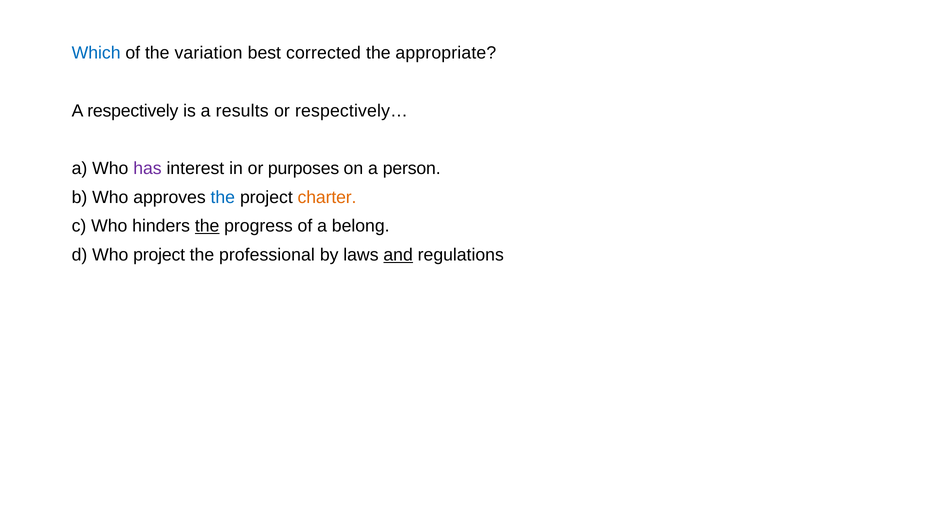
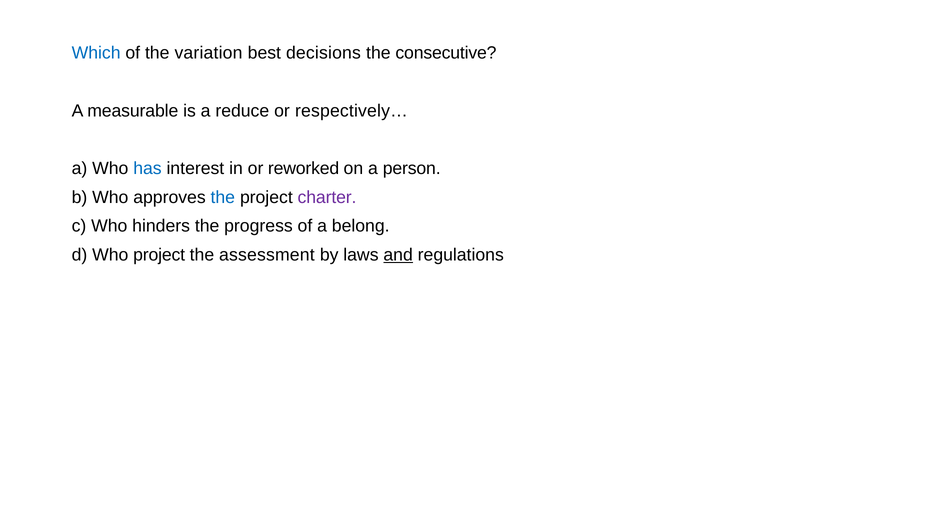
corrected: corrected -> decisions
appropriate: appropriate -> consecutive
respectively: respectively -> measurable
results: results -> reduce
has colour: purple -> blue
purposes: purposes -> reworked
charter colour: orange -> purple
the at (207, 226) underline: present -> none
professional: professional -> assessment
